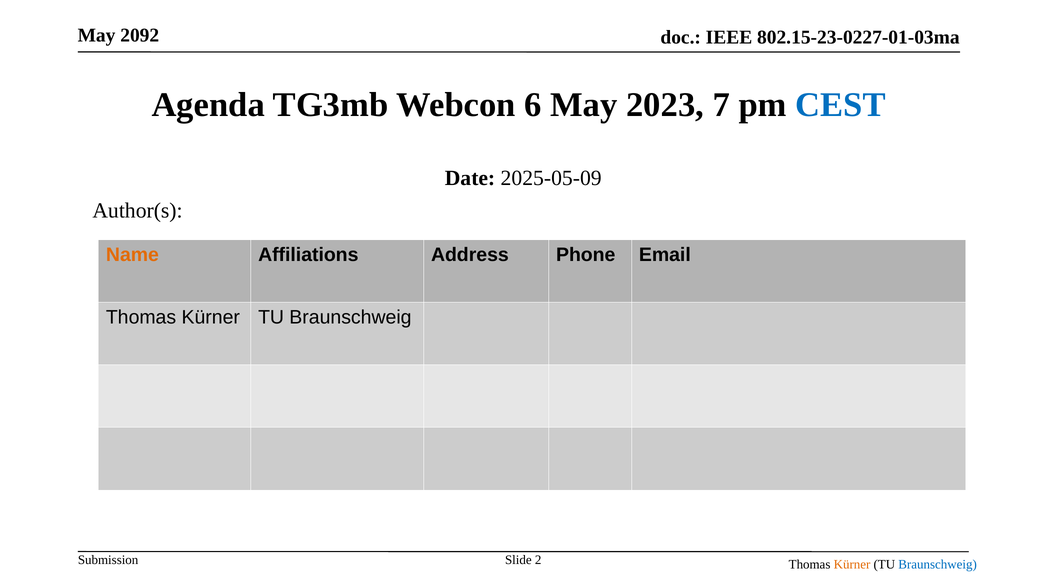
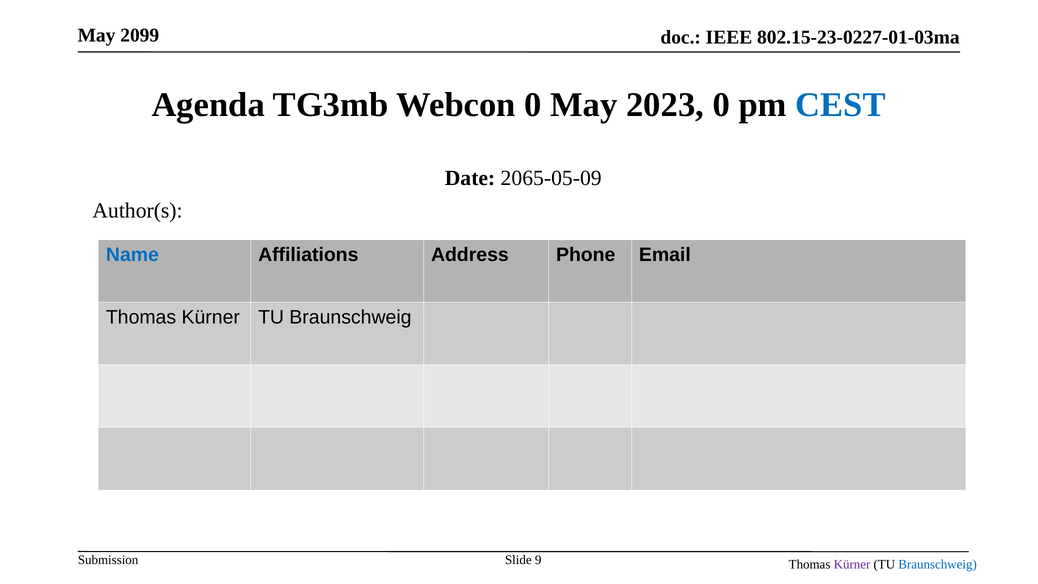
2092: 2092 -> 2099
Webcon 6: 6 -> 0
2023 7: 7 -> 0
2025-05-09: 2025-05-09 -> 2065-05-09
Name colour: orange -> blue
2: 2 -> 9
Kürner at (852, 564) colour: orange -> purple
